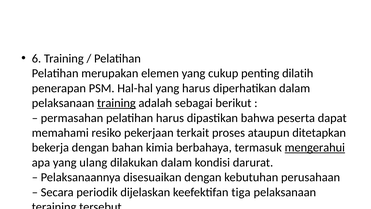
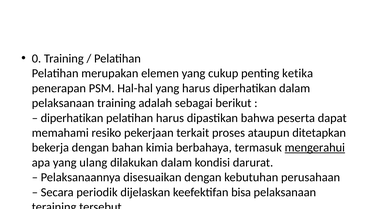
6: 6 -> 0
dilatih: dilatih -> ketika
training at (116, 103) underline: present -> none
permasahan at (72, 118): permasahan -> diperhatikan
tiga: tiga -> bisa
